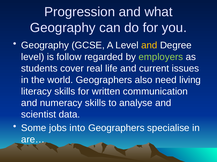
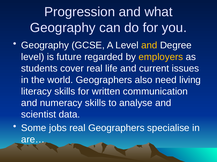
follow: follow -> future
employers colour: light green -> yellow
jobs into: into -> real
